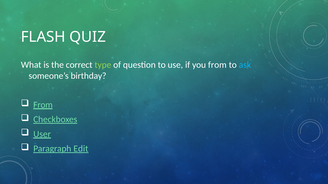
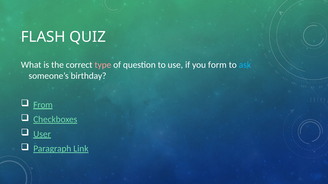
type colour: light green -> pink
you from: from -> form
Edit: Edit -> Link
